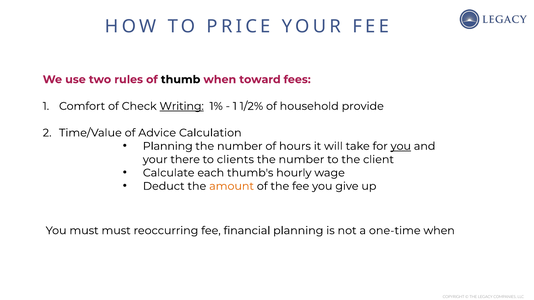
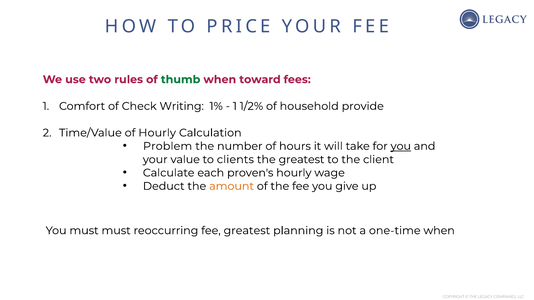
thumb colour: black -> green
Writing underline: present -> none
of Advice: Advice -> Hourly
Planning at (168, 146): Planning -> Problem
there: there -> value
number at (301, 160): number -> greatest
thumb's: thumb's -> proven's
fee financial: financial -> greatest
